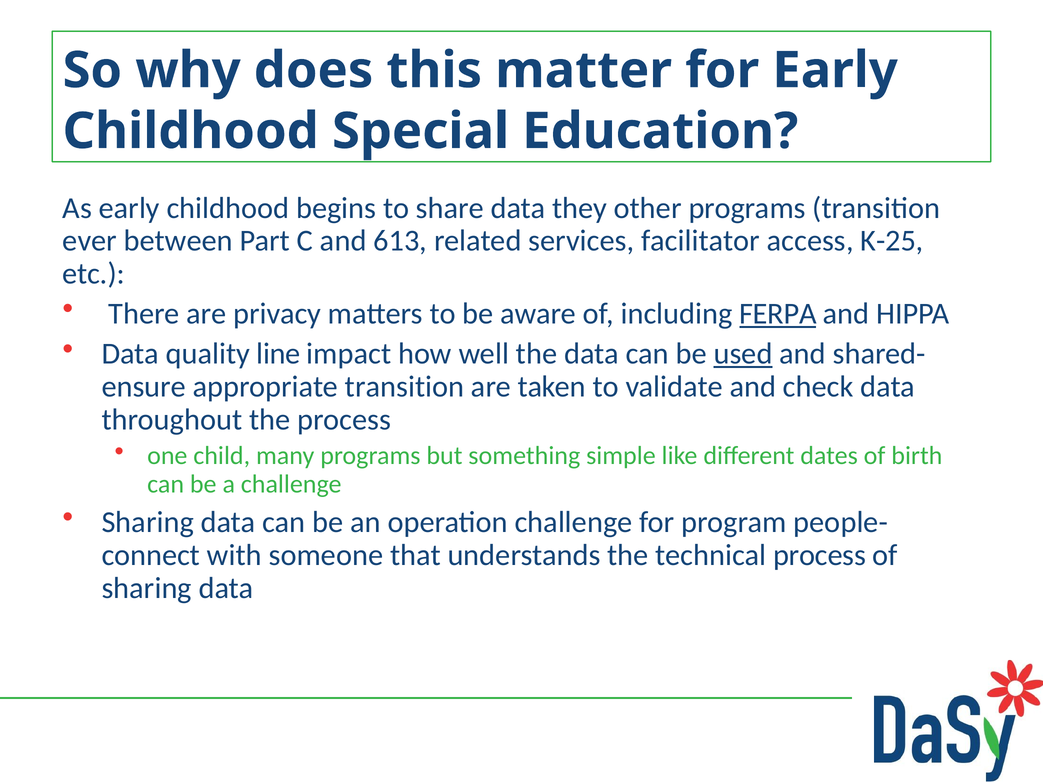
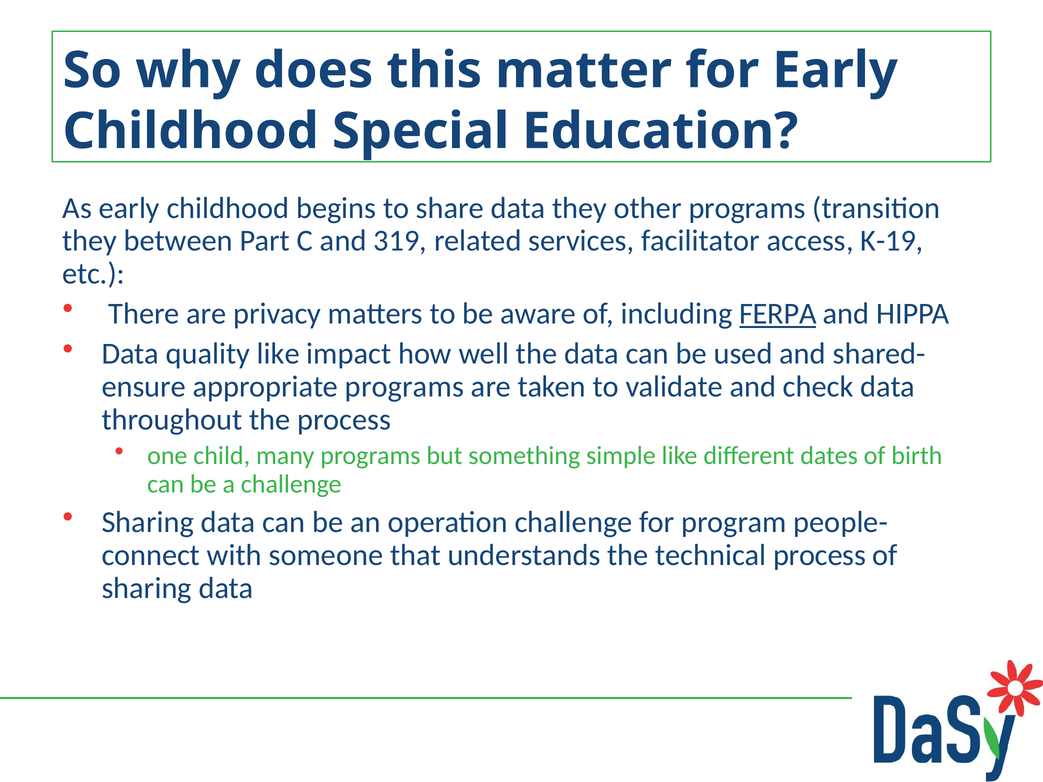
ever at (90, 241): ever -> they
613: 613 -> 319
K-25: K-25 -> K-19
quality line: line -> like
used underline: present -> none
appropriate transition: transition -> programs
